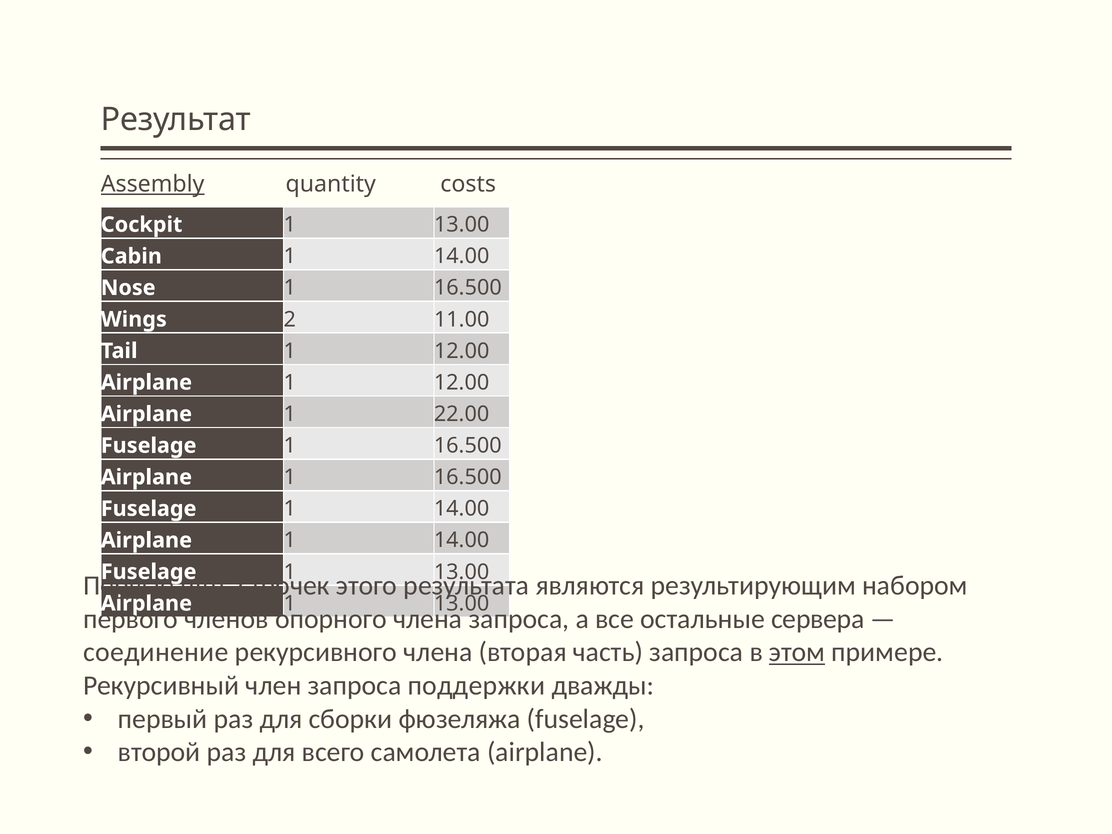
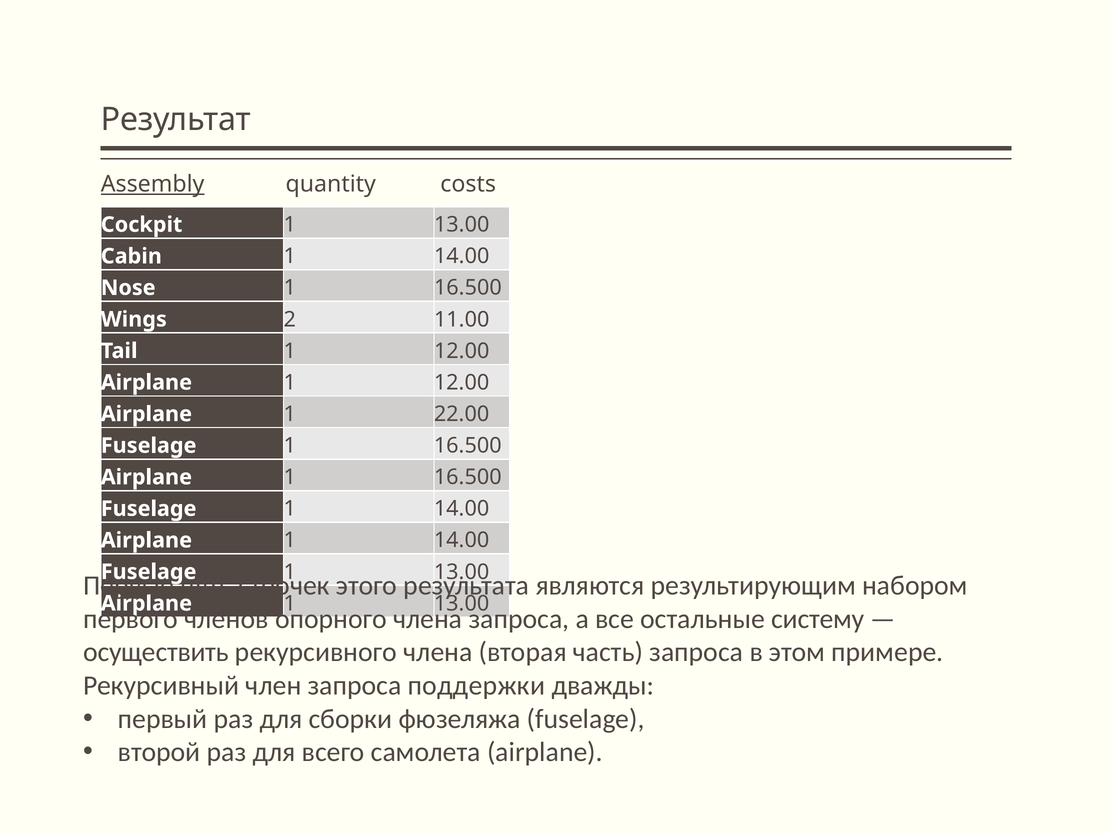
сервера: сервера -> систему
соединение: соединение -> осуществить
этом underline: present -> none
